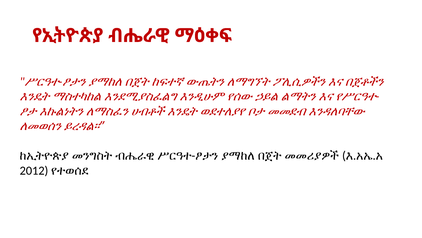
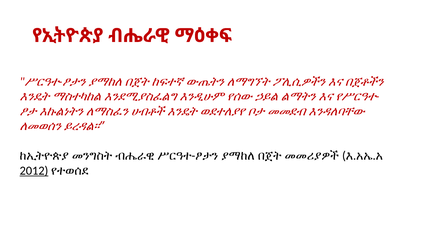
2012 underline: none -> present
